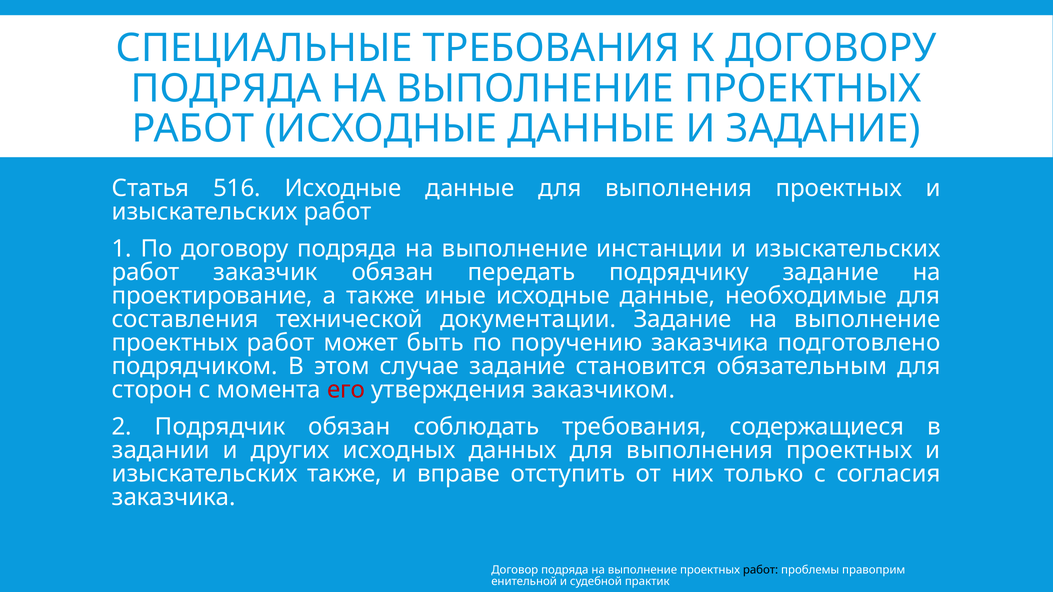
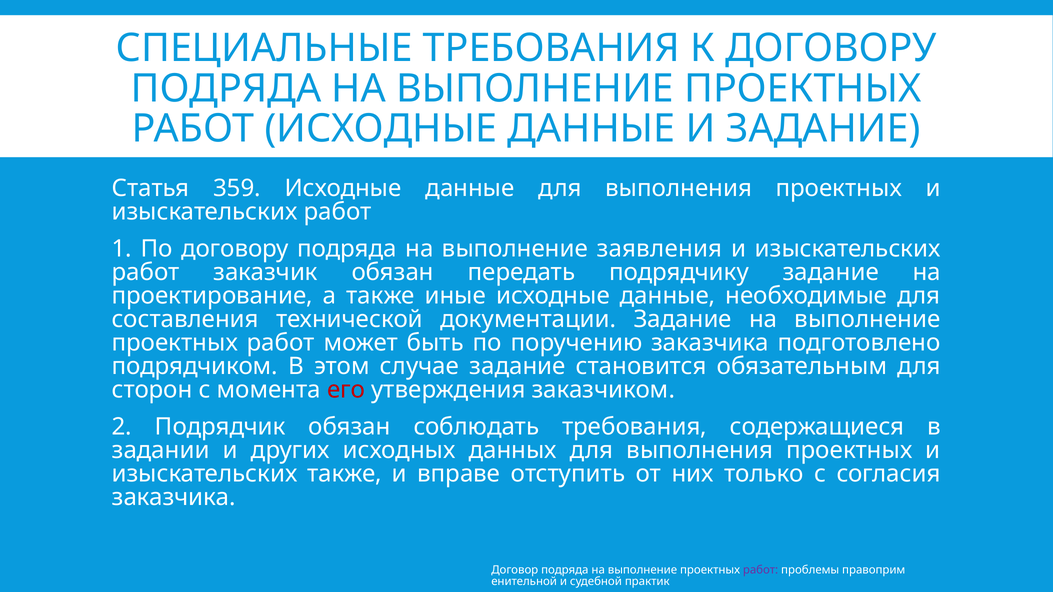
516: 516 -> 359
инстанции: инстанции -> заявления
работ at (761, 570) colour: black -> purple
